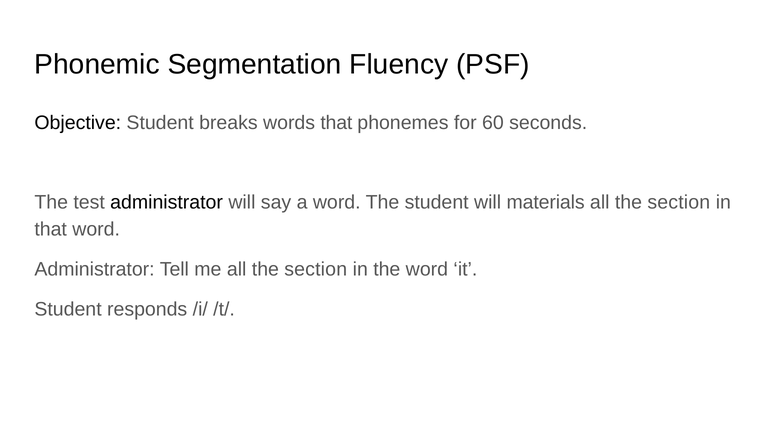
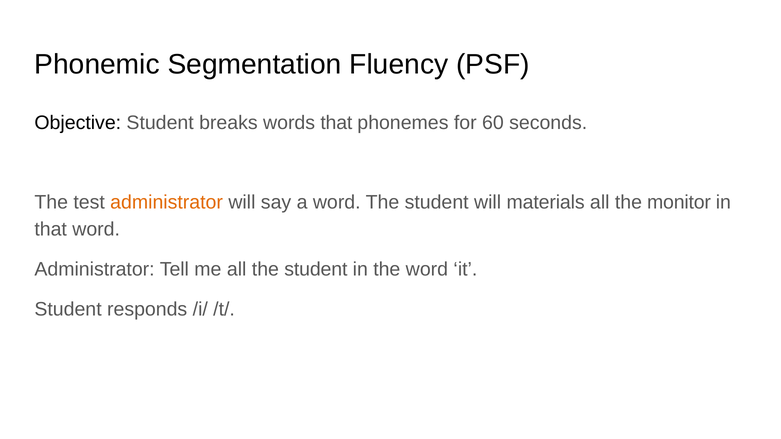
administrator at (167, 203) colour: black -> orange
section at (679, 203): section -> monitor
me all the section: section -> student
